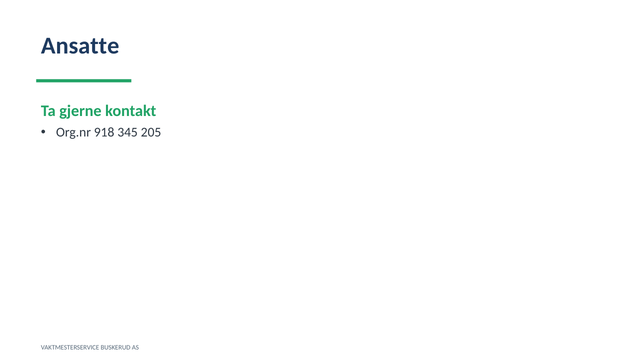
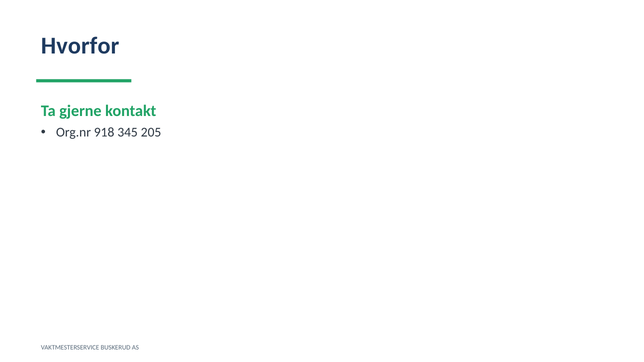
Ansatte: Ansatte -> Hvorfor
